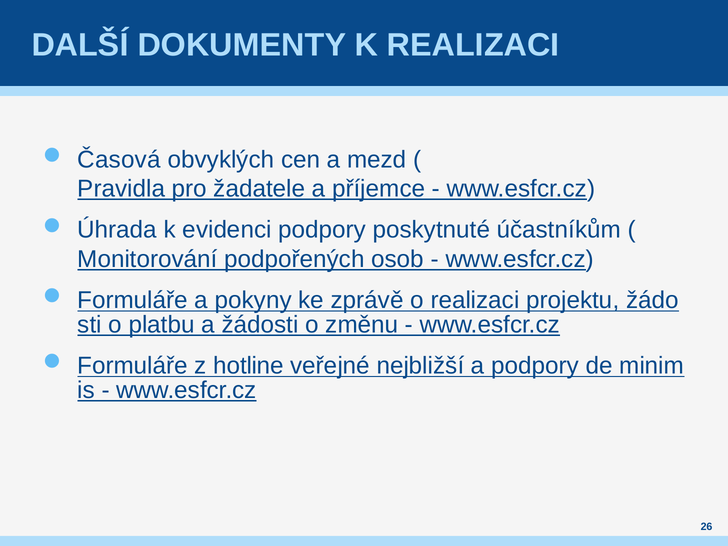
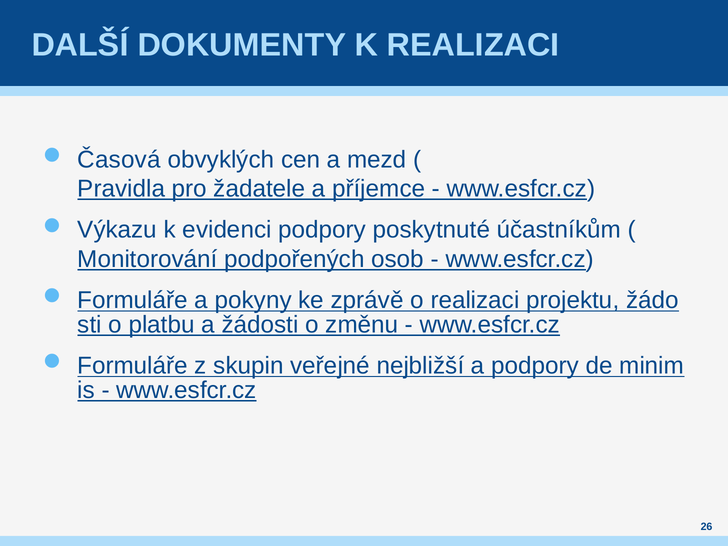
Úhrada: Úhrada -> Výkazu
hotline: hotline -> skupin
